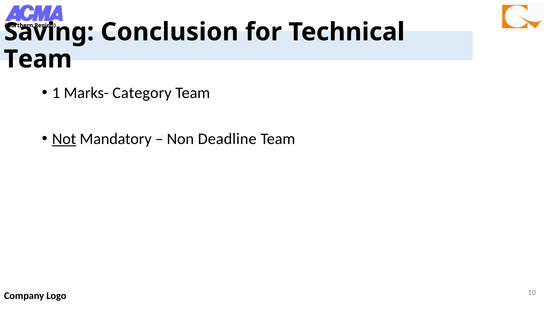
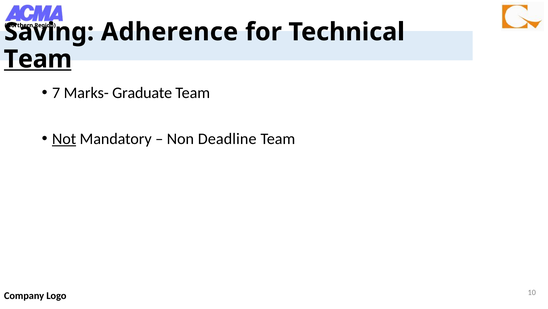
Conclusion: Conclusion -> Adherence
Team at (38, 59) underline: none -> present
1: 1 -> 7
Category: Category -> Graduate
